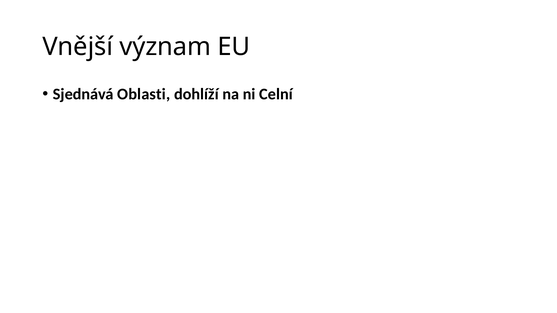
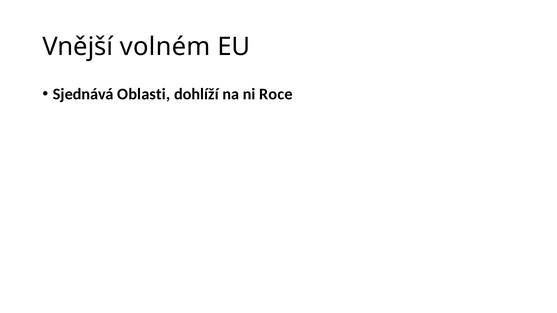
význam: význam -> volném
Celní: Celní -> Roce
